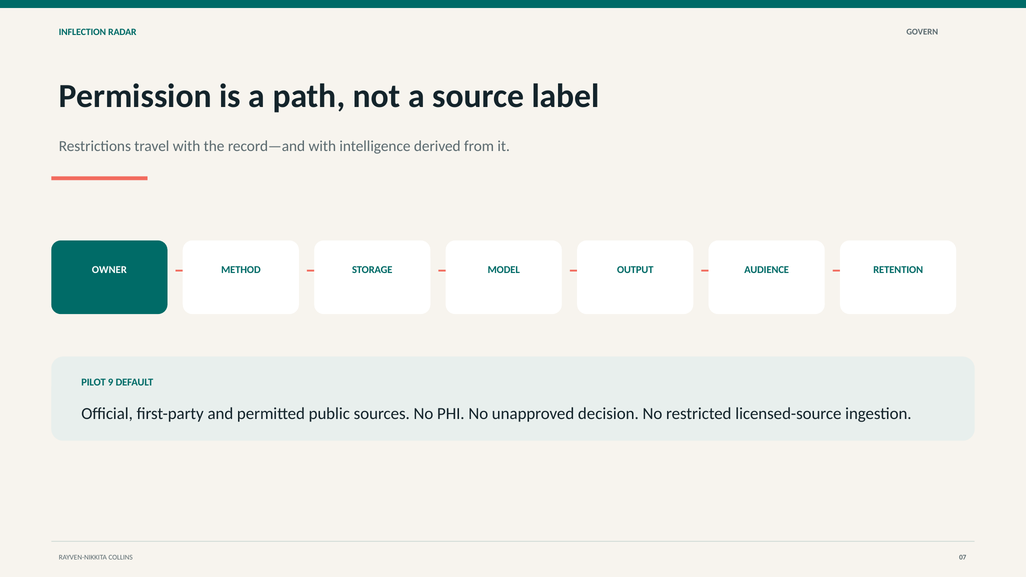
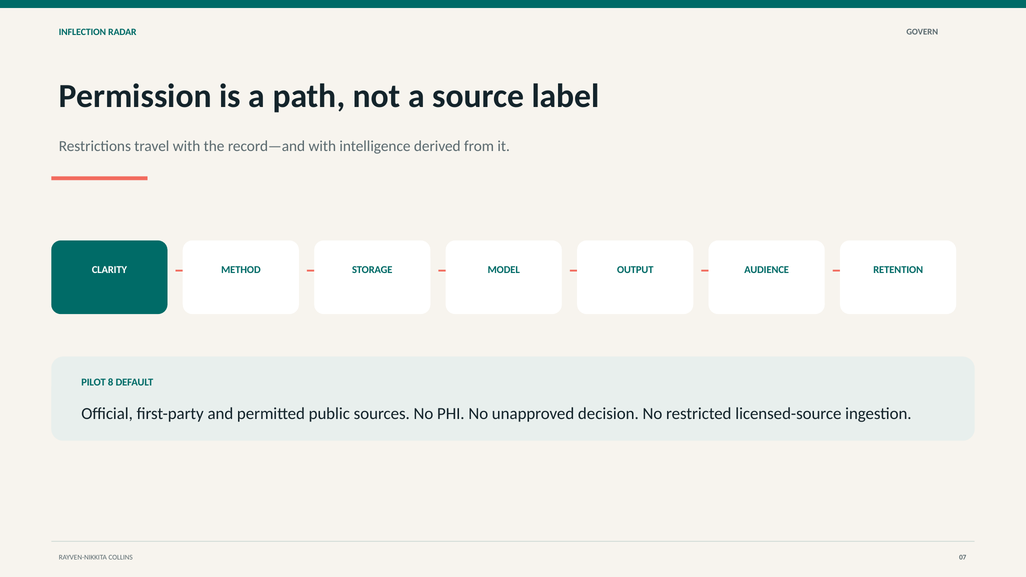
OWNER: OWNER -> CLARITY
9: 9 -> 8
